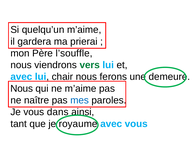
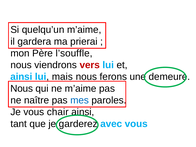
vers colour: green -> red
avec at (21, 77): avec -> ainsi
chair: chair -> mais
dans: dans -> chair
royaume: royaume -> garderez
